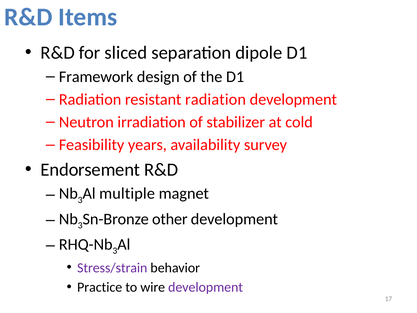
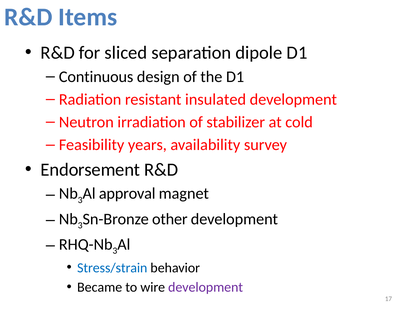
Framework: Framework -> Continuous
resistant radiation: radiation -> insulated
multiple: multiple -> approval
Stress/strain colour: purple -> blue
Practice: Practice -> Became
